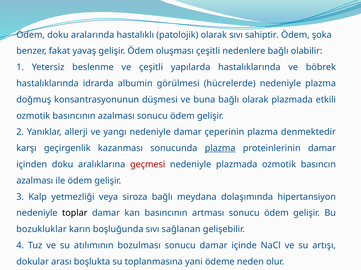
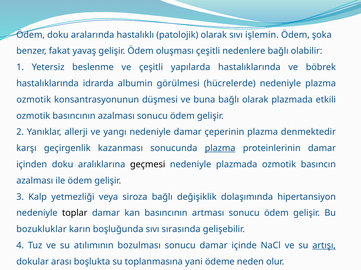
sahiptir: sahiptir -> işlemin
doğmuş at (34, 100): doğmuş -> ozmotik
geçmesi colour: red -> black
meydana: meydana -> değişiklik
sağlanan: sağlanan -> sırasında
artışı underline: none -> present
